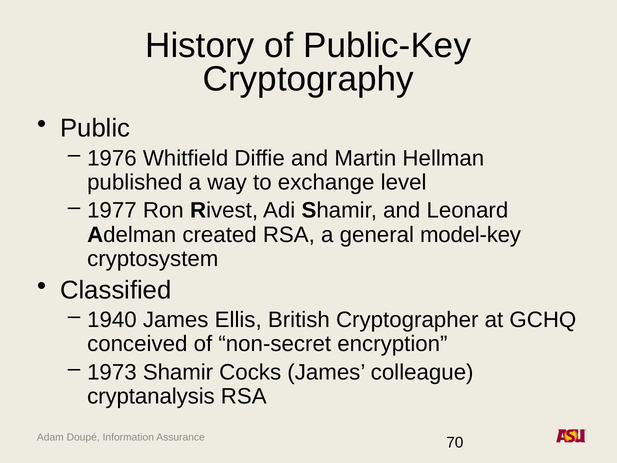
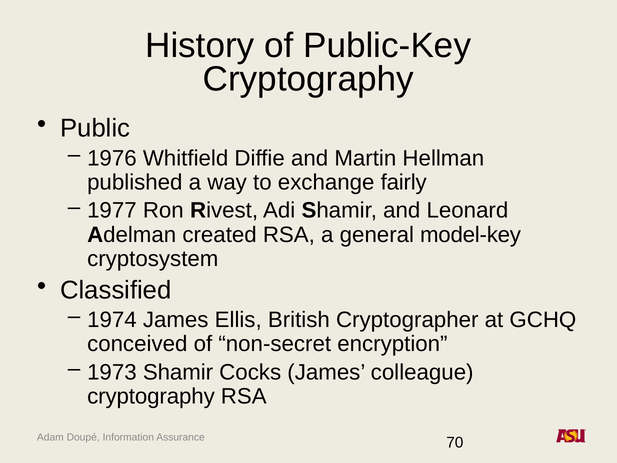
level: level -> fairly
1940: 1940 -> 1974
cryptanalysis at (151, 396): cryptanalysis -> cryptography
